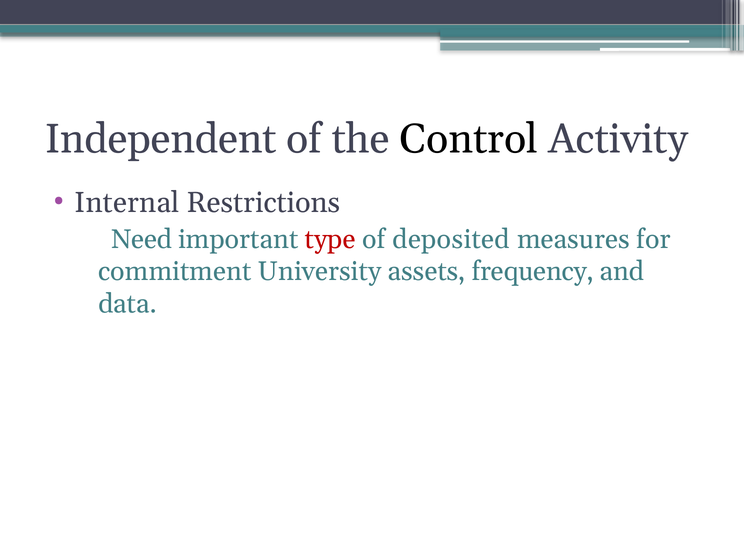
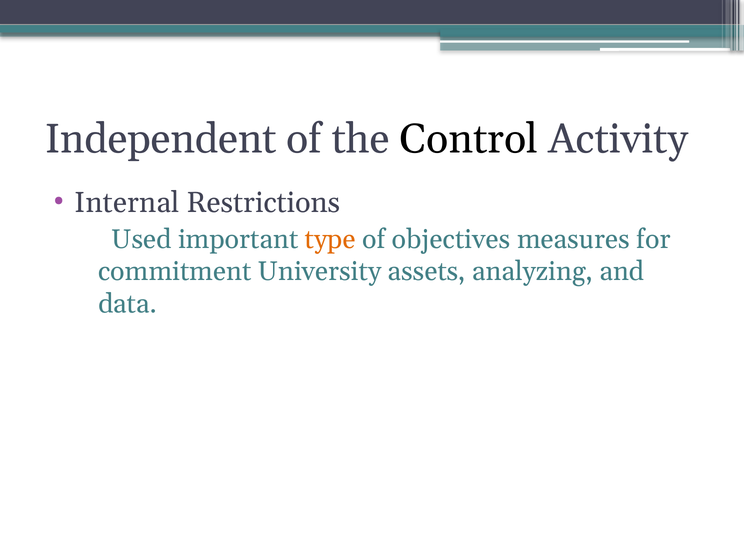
Need: Need -> Used
type colour: red -> orange
deposited: deposited -> objectives
frequency: frequency -> analyzing
